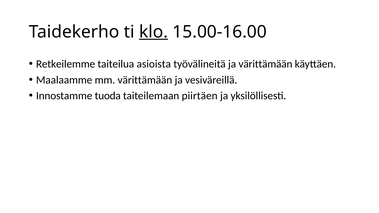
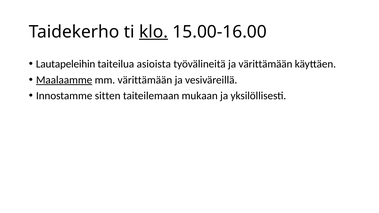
Retkeilemme: Retkeilemme -> Lautapeleihin
Maalaamme underline: none -> present
tuoda: tuoda -> sitten
piirtäen: piirtäen -> mukaan
